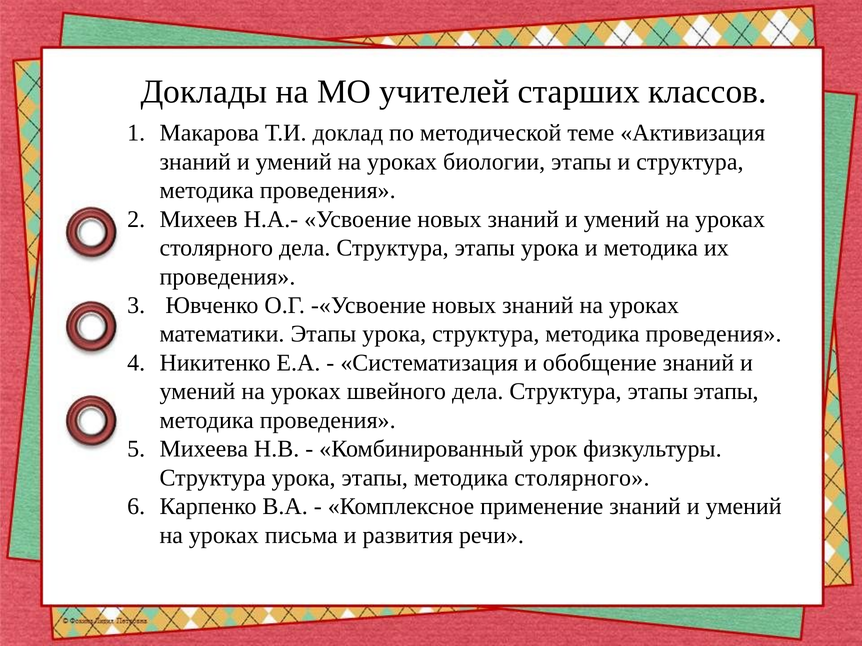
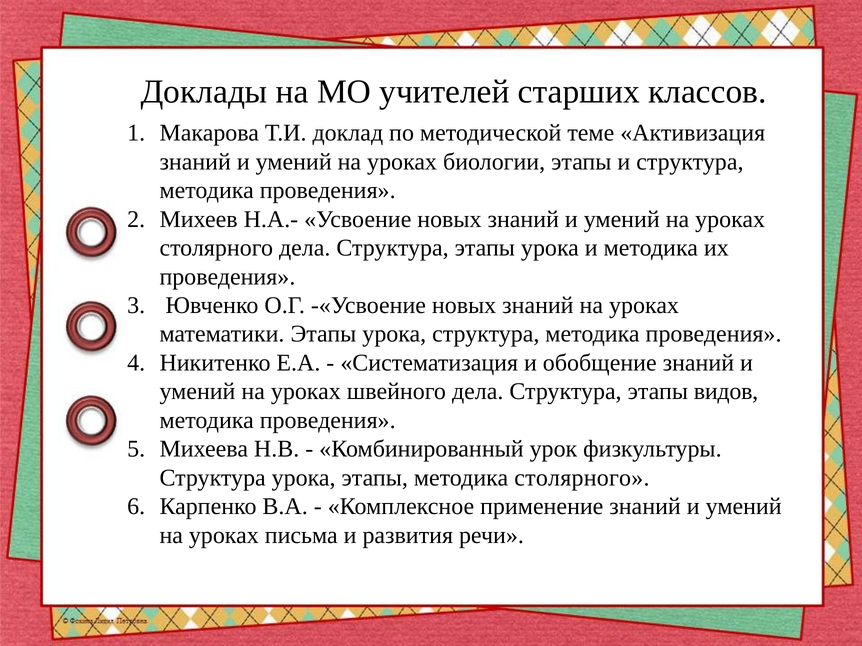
этапы этапы: этапы -> видов
